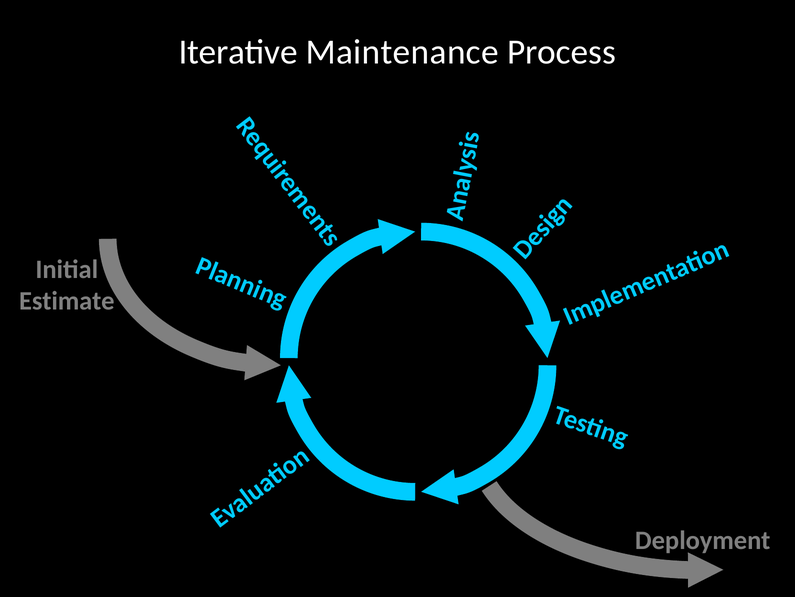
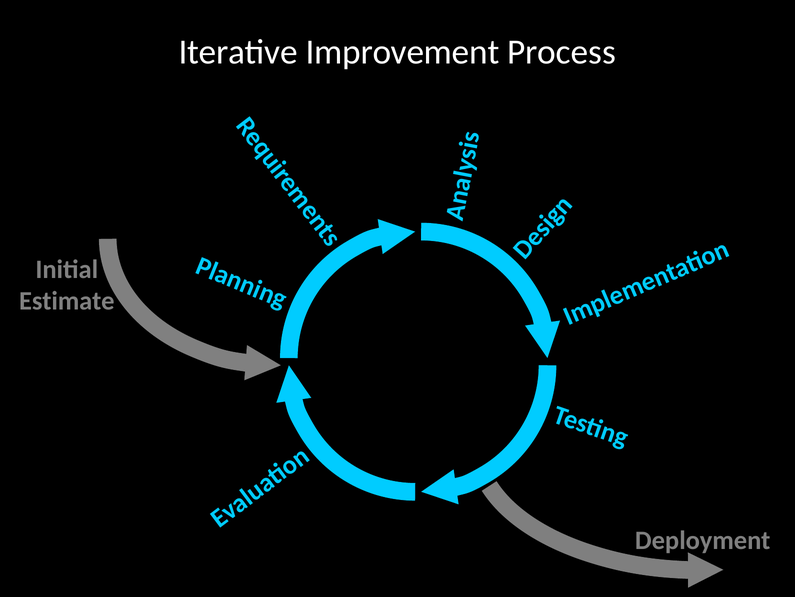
Maintenance: Maintenance -> Improvement
